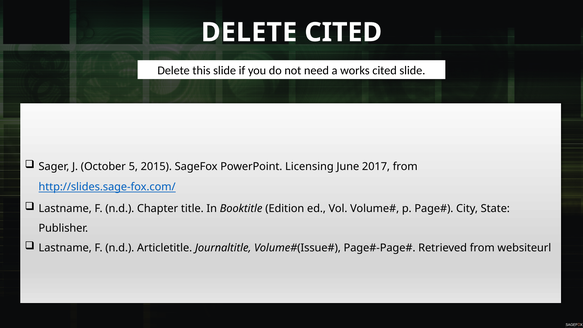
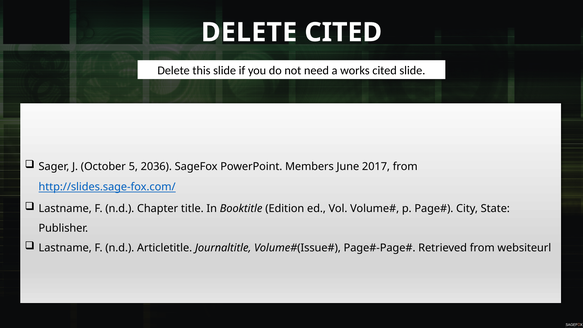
2015: 2015 -> 2036
Licensing: Licensing -> Members
